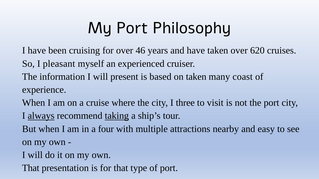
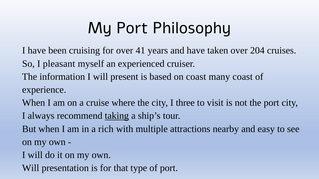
46: 46 -> 41
620: 620 -> 204
on taken: taken -> coast
always underline: present -> none
four: four -> rich
That at (31, 168): That -> Will
